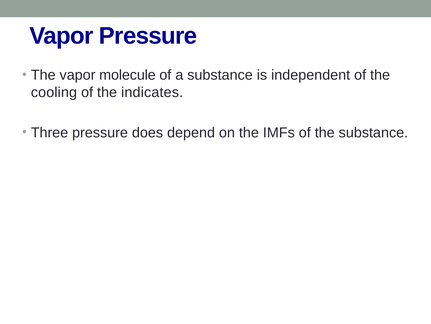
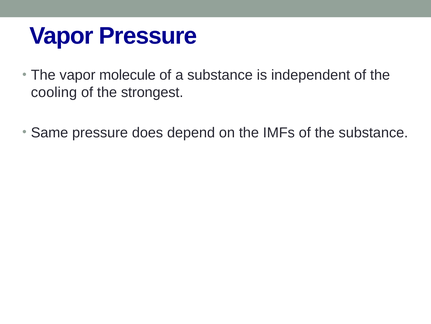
indicates: indicates -> strongest
Three: Three -> Same
